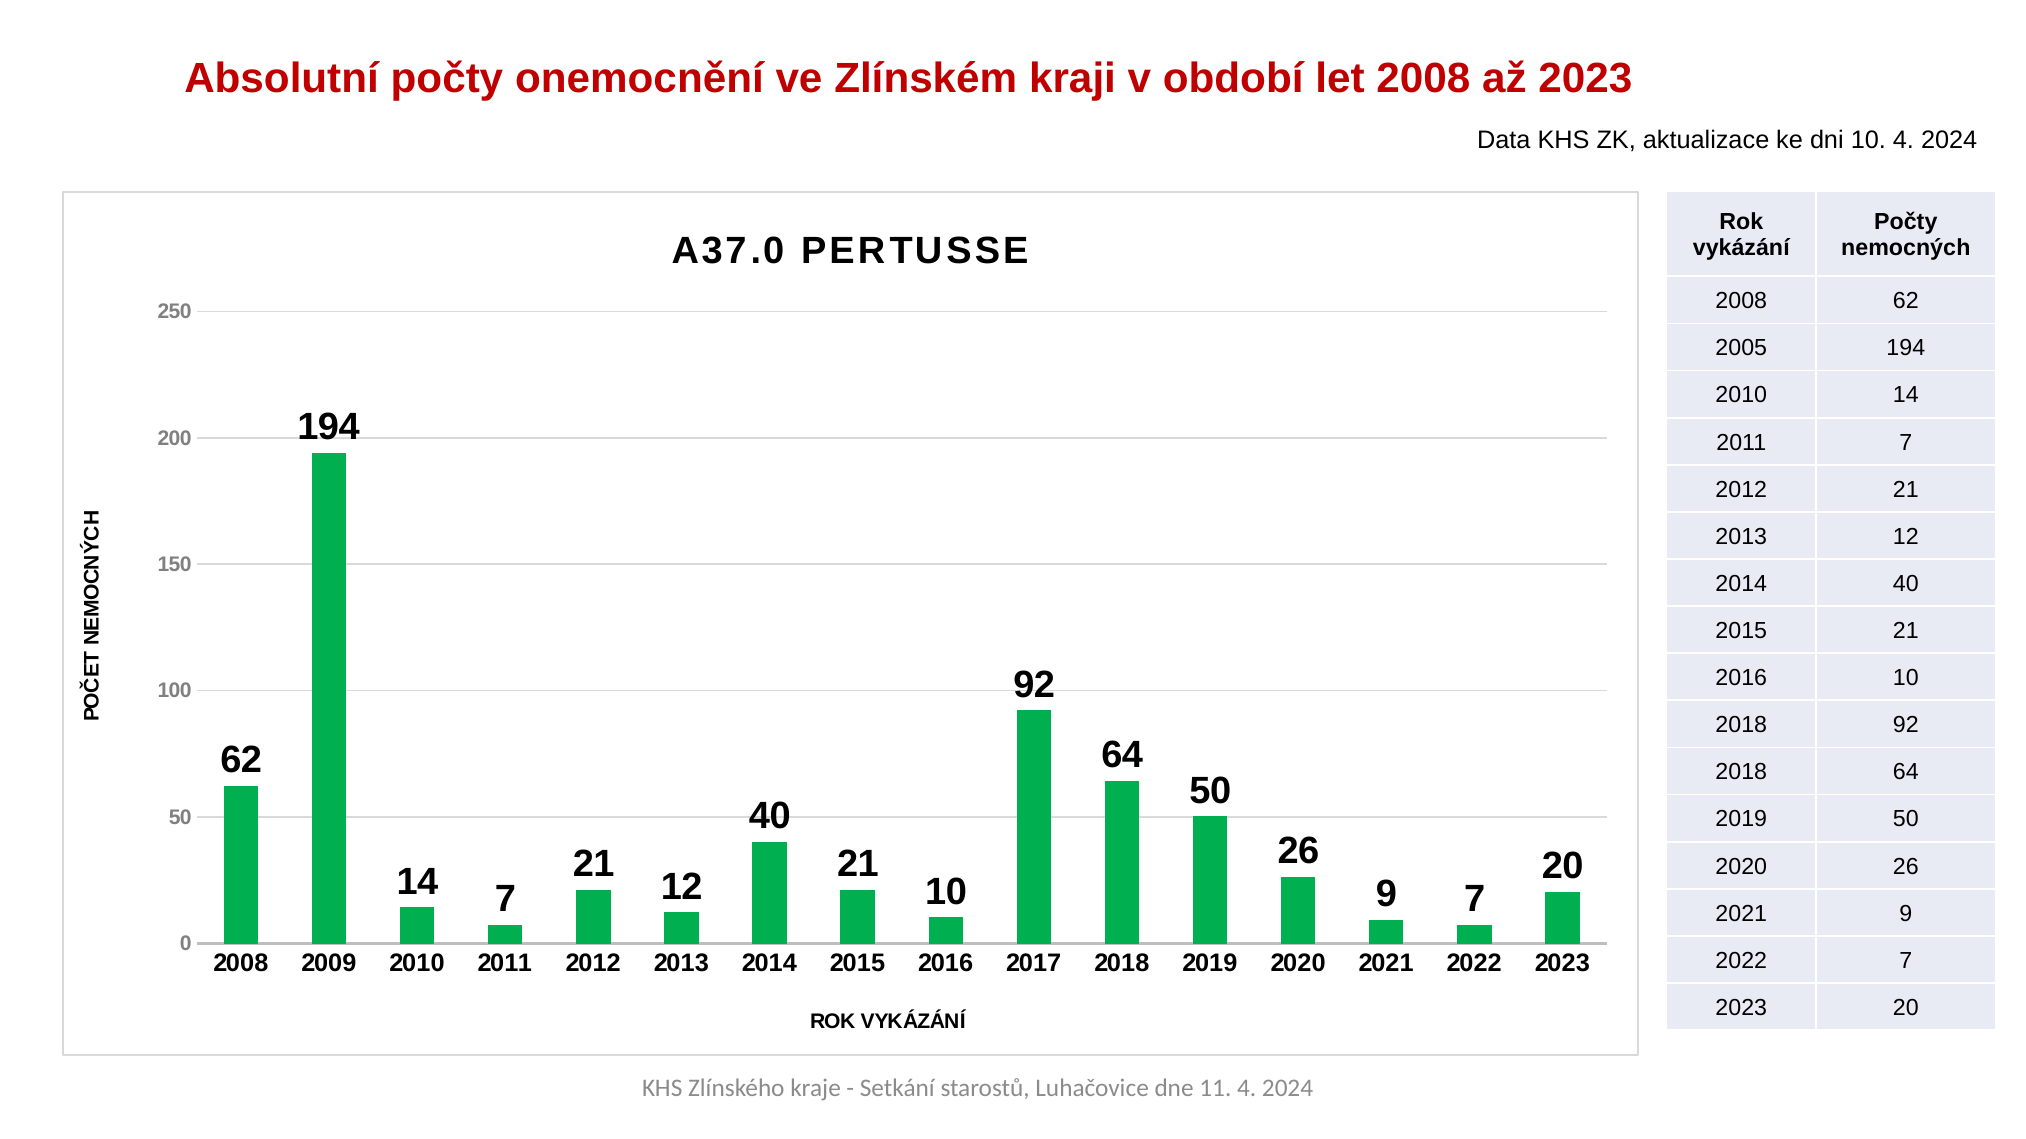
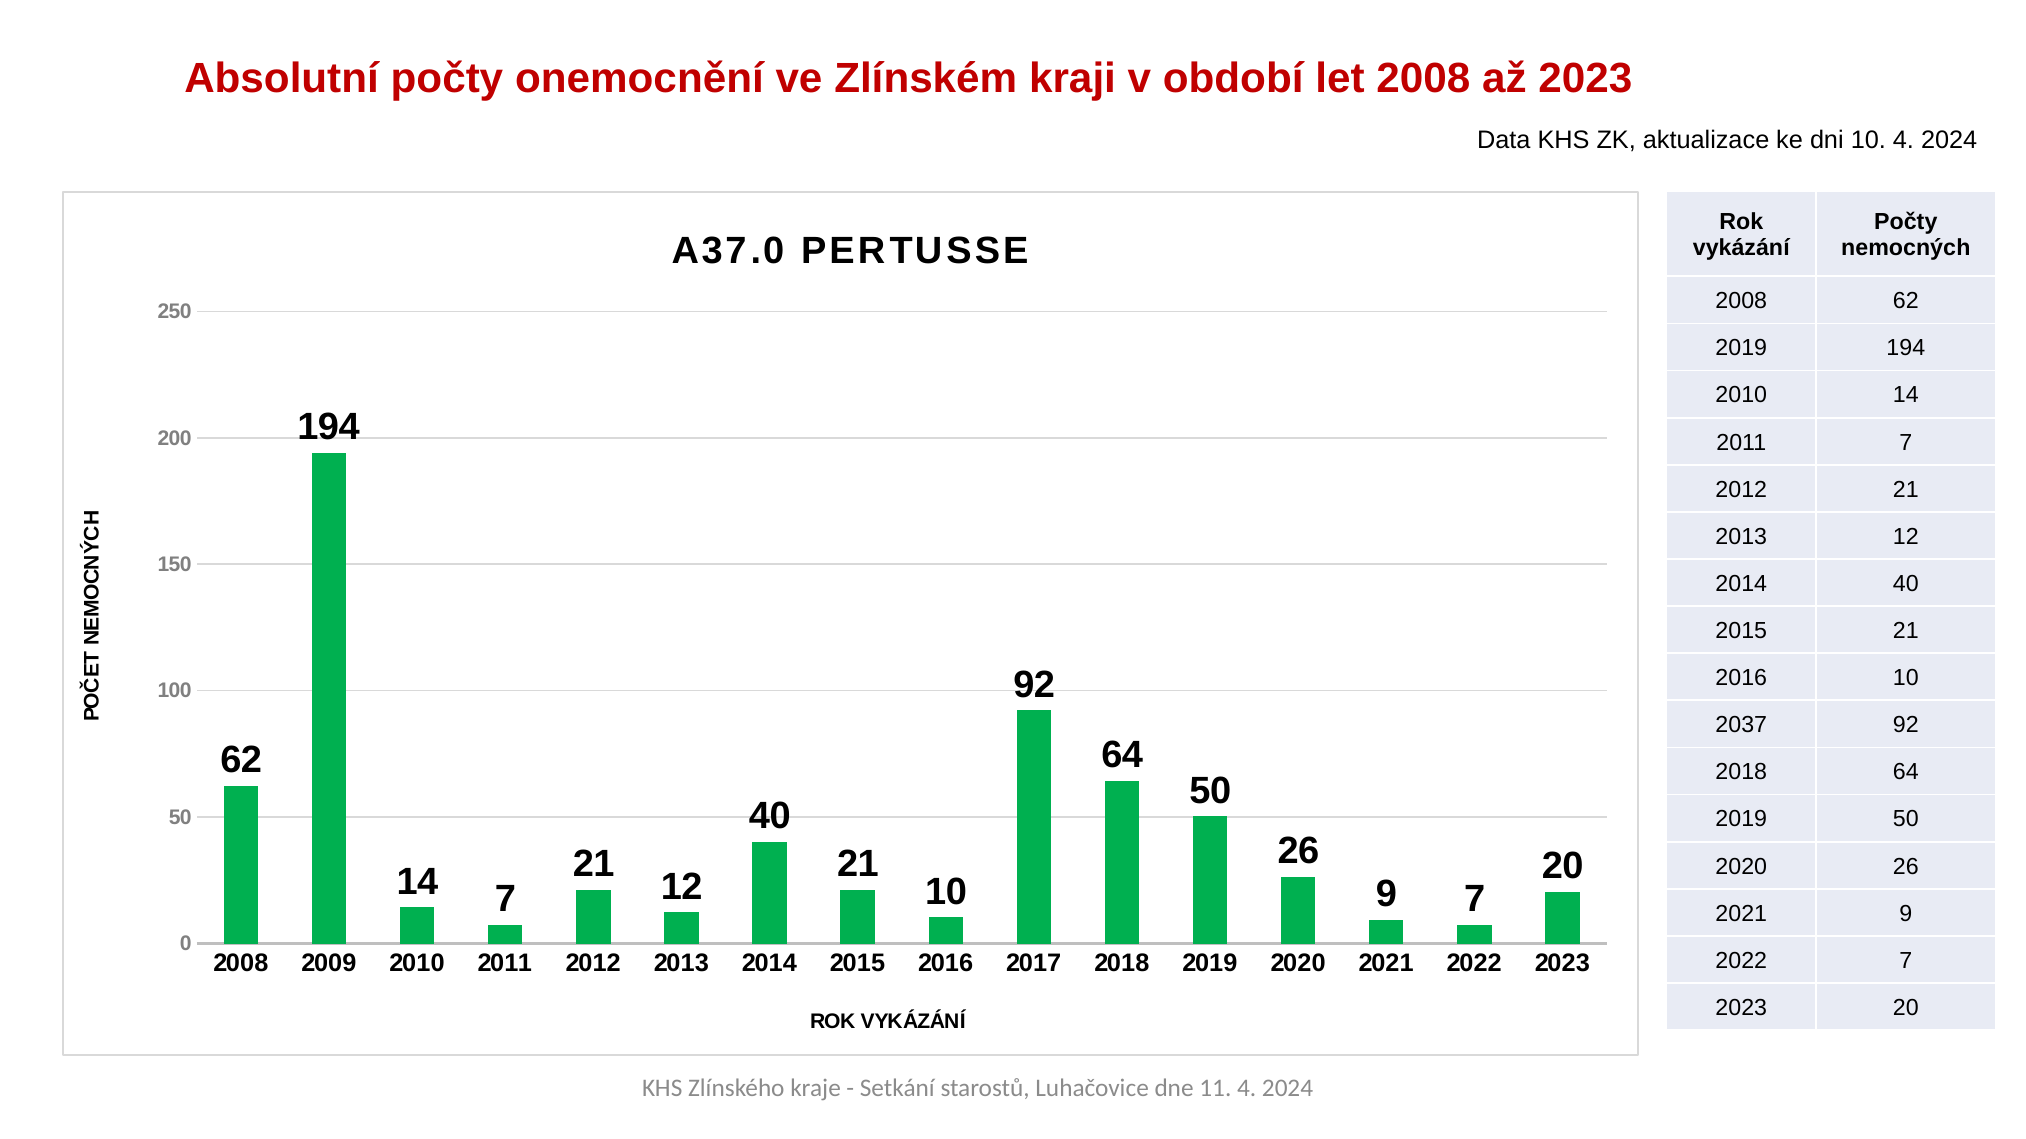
2005 at (1741, 348): 2005 -> 2019
2018 at (1741, 725): 2018 -> 2037
